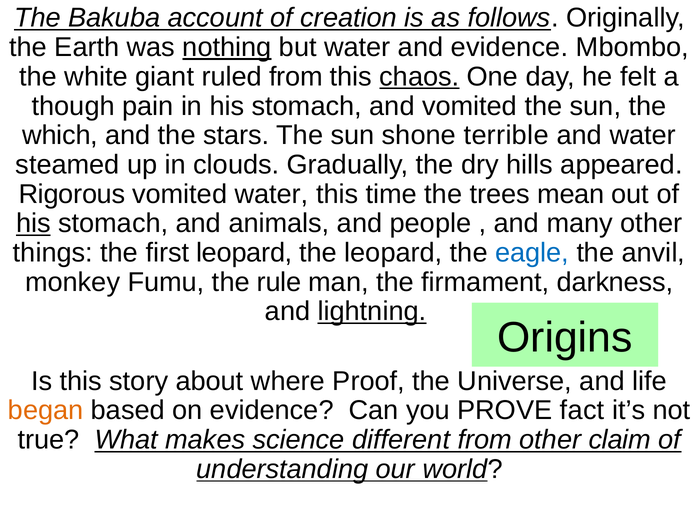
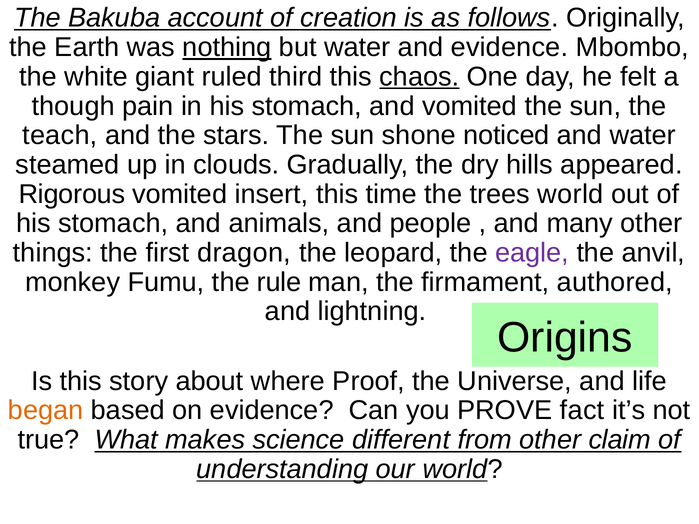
ruled from: from -> third
which: which -> teach
terrible: terrible -> noticed
vomited water: water -> insert
trees mean: mean -> world
his at (33, 224) underline: present -> none
first leopard: leopard -> dragon
eagle colour: blue -> purple
darkness: darkness -> authored
lightning underline: present -> none
